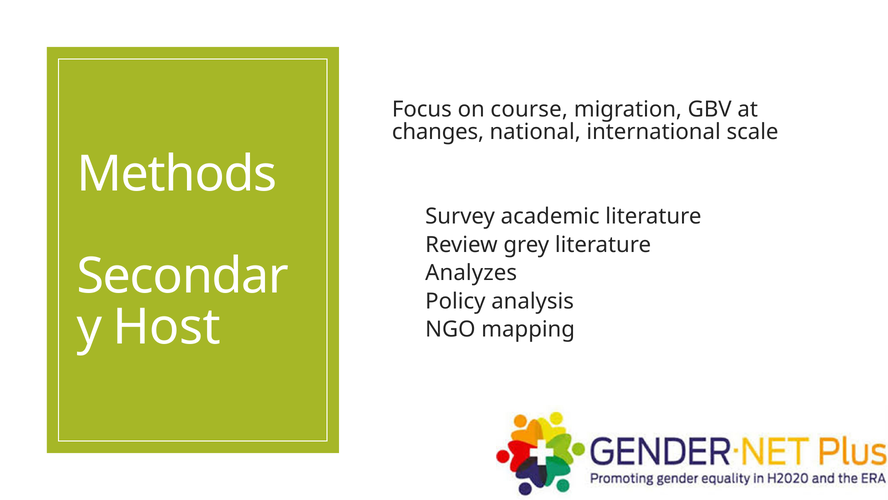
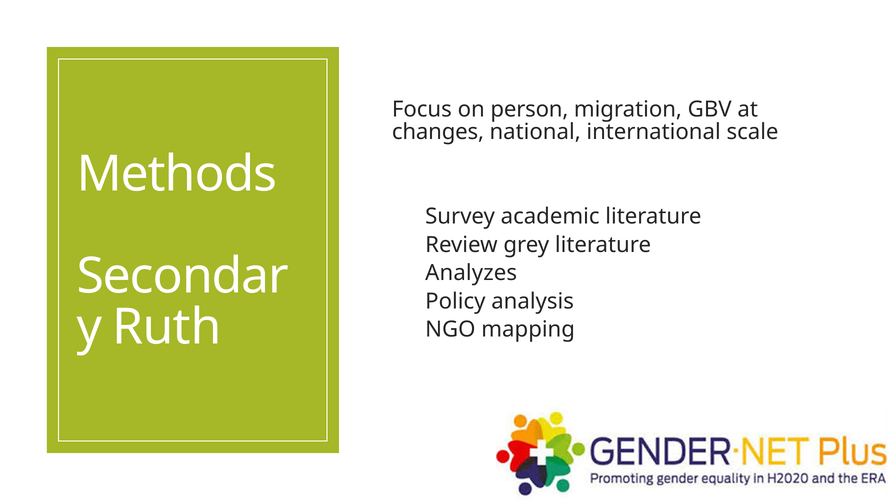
course: course -> person
Host: Host -> Ruth
